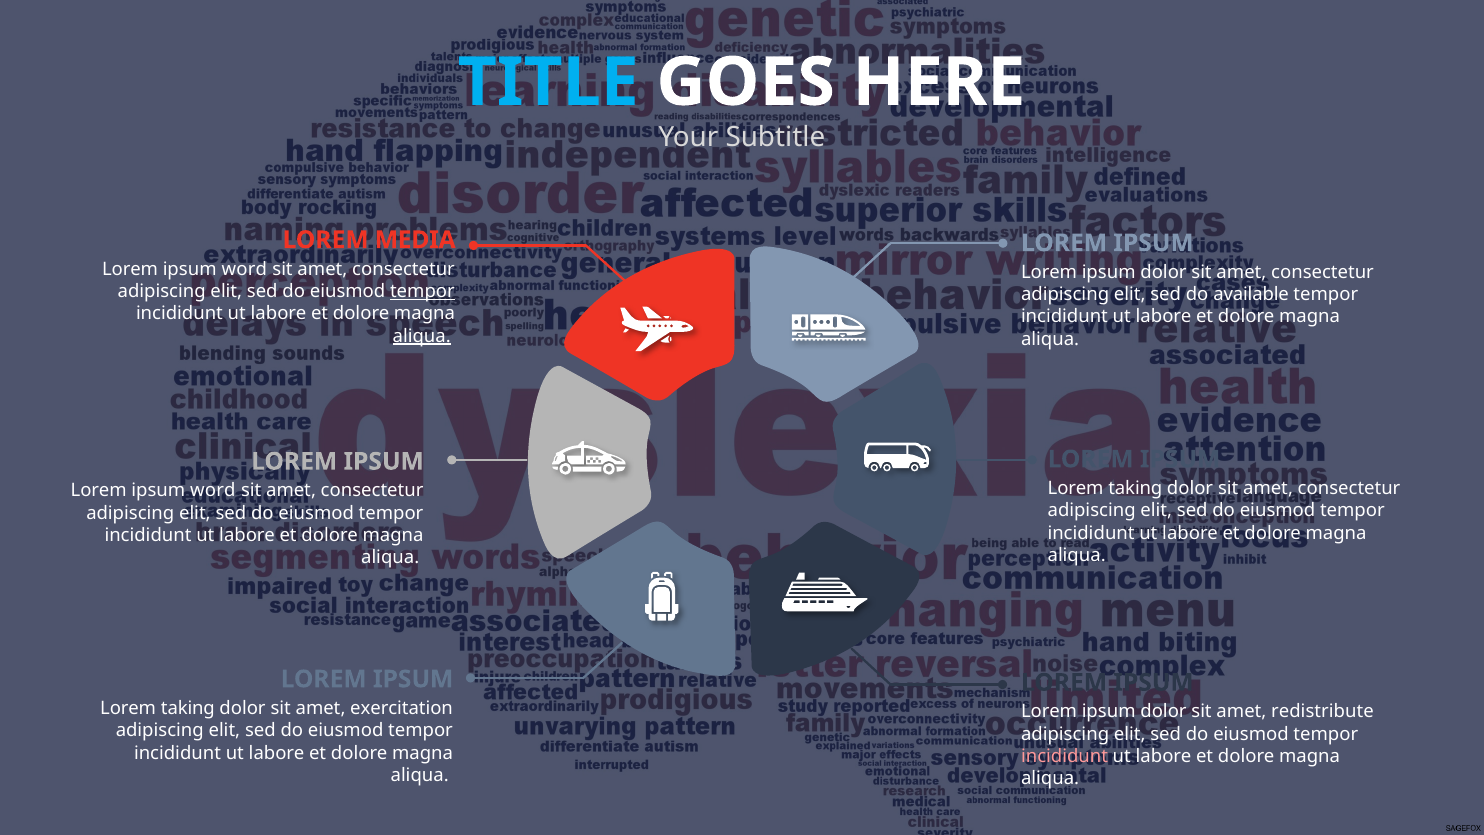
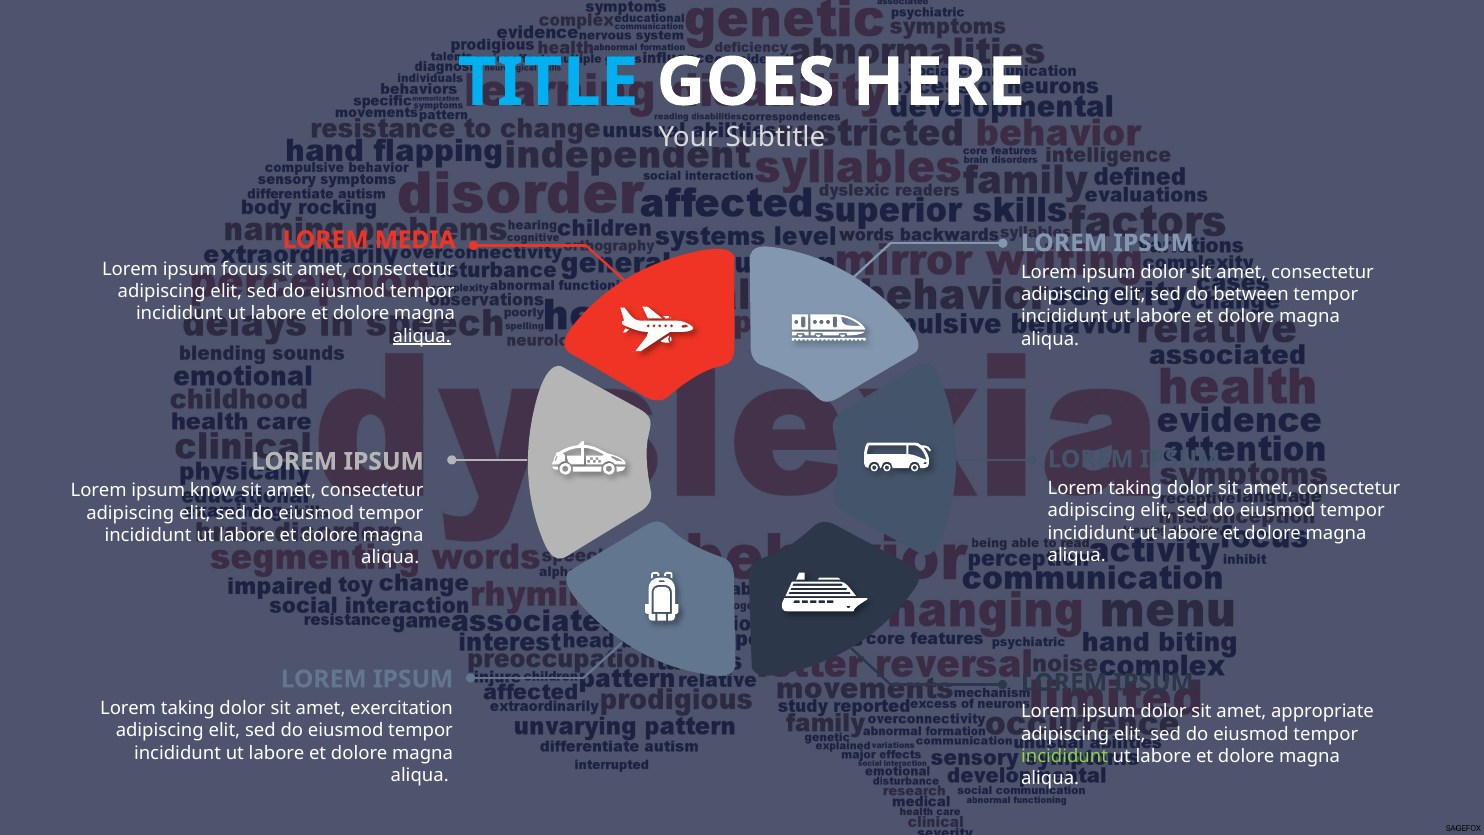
word at (244, 269): word -> focus
tempor at (422, 291) underline: present -> none
available: available -> between
word at (213, 491): word -> know
redistribute: redistribute -> appropriate
incididunt at (1065, 756) colour: pink -> light green
